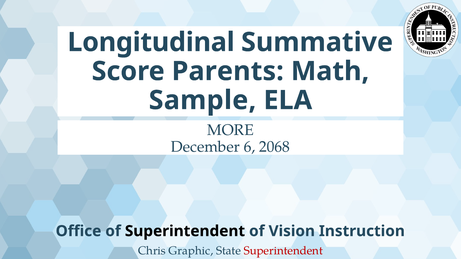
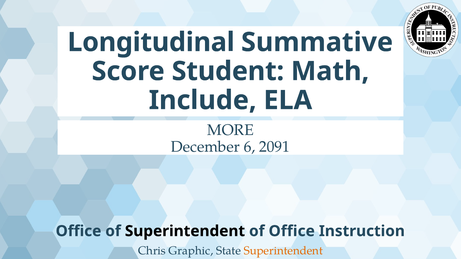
Parents: Parents -> Student
Sample: Sample -> Include
2068: 2068 -> 2091
of Vision: Vision -> Office
Superintendent at (283, 251) colour: red -> orange
